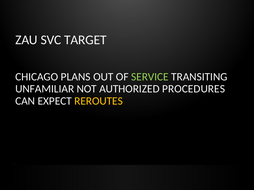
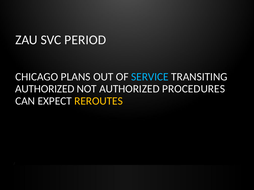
TARGET: TARGET -> PERIOD
SERVICE colour: light green -> light blue
UNFAMILIAR at (45, 89): UNFAMILIAR -> AUTHORIZED
